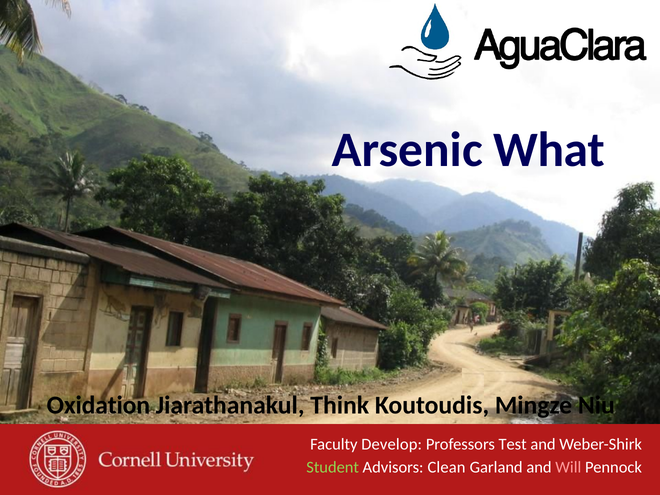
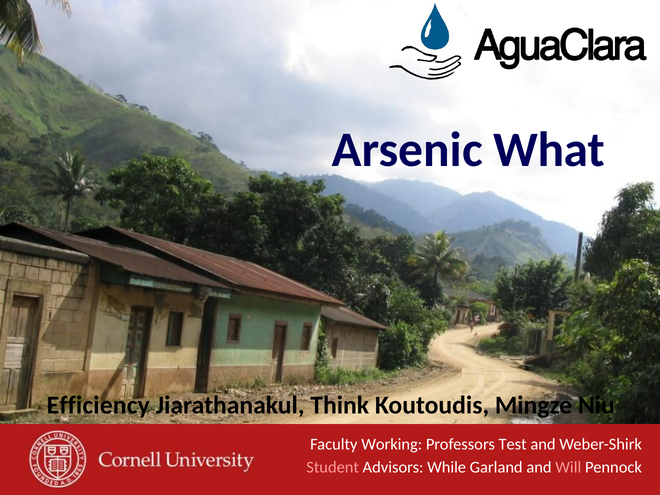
Oxidation: Oxidation -> Efficiency
Develop: Develop -> Working
Student colour: light green -> pink
Clean: Clean -> While
